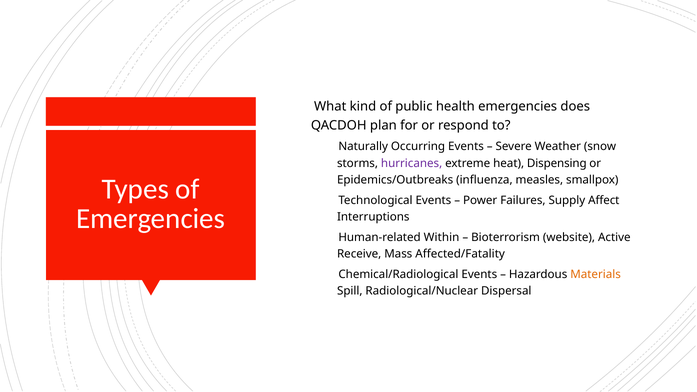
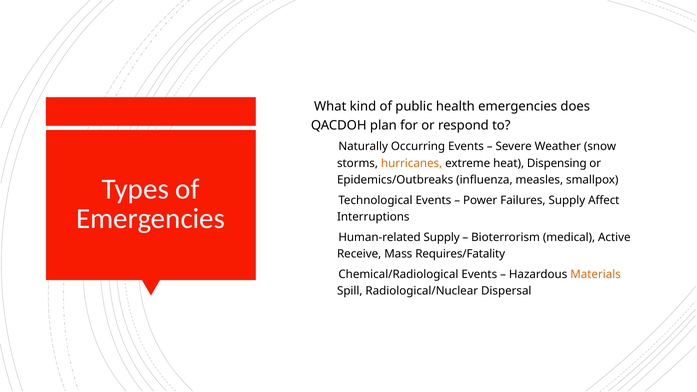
hurricanes colour: purple -> orange
Within at (442, 237): Within -> Supply
website: website -> medical
Affected/Fatality: Affected/Fatality -> Requires/Fatality
